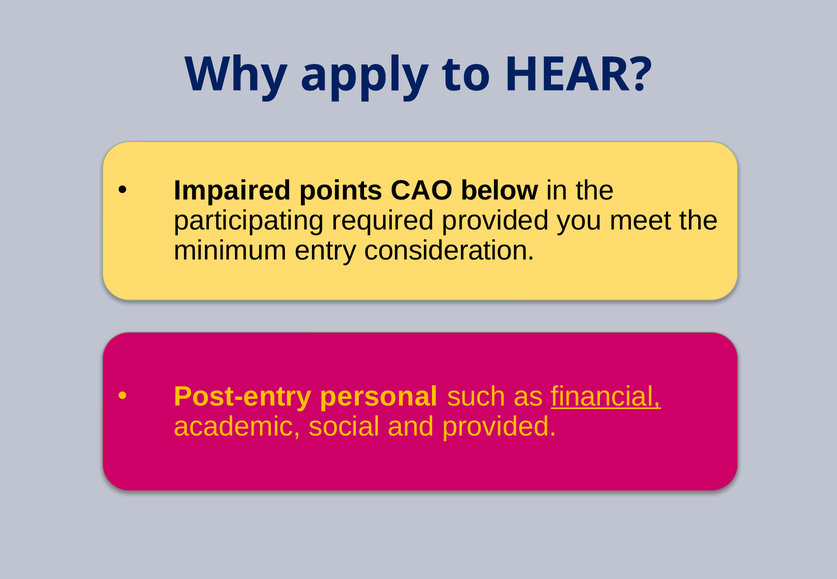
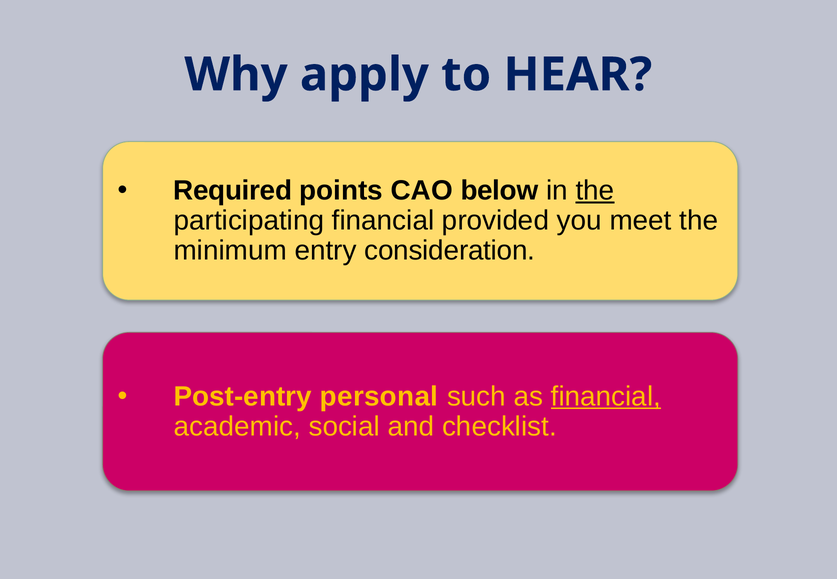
Impaired: Impaired -> Required
the at (595, 191) underline: none -> present
participating required: required -> financial
and provided: provided -> checklist
